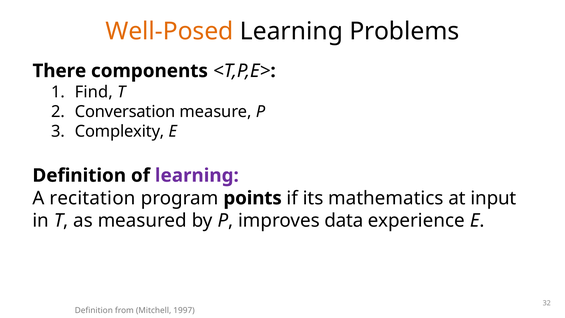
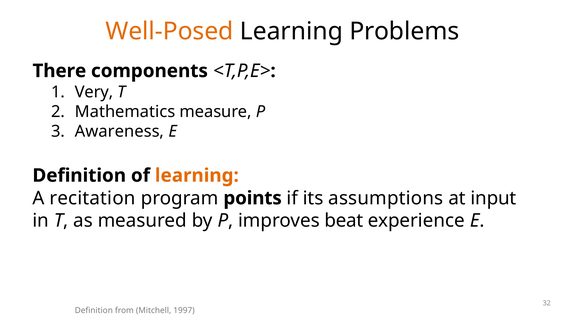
Find: Find -> Very
Conversation: Conversation -> Mathematics
Complexity: Complexity -> Awareness
learning at (197, 175) colour: purple -> orange
mathematics: mathematics -> assumptions
data: data -> beat
